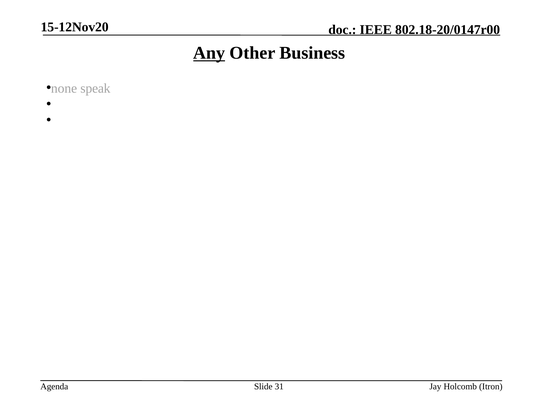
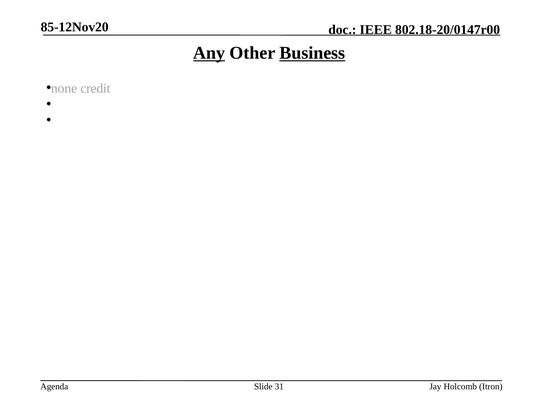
15-12Nov20: 15-12Nov20 -> 85-12Nov20
Business underline: none -> present
speak: speak -> credit
